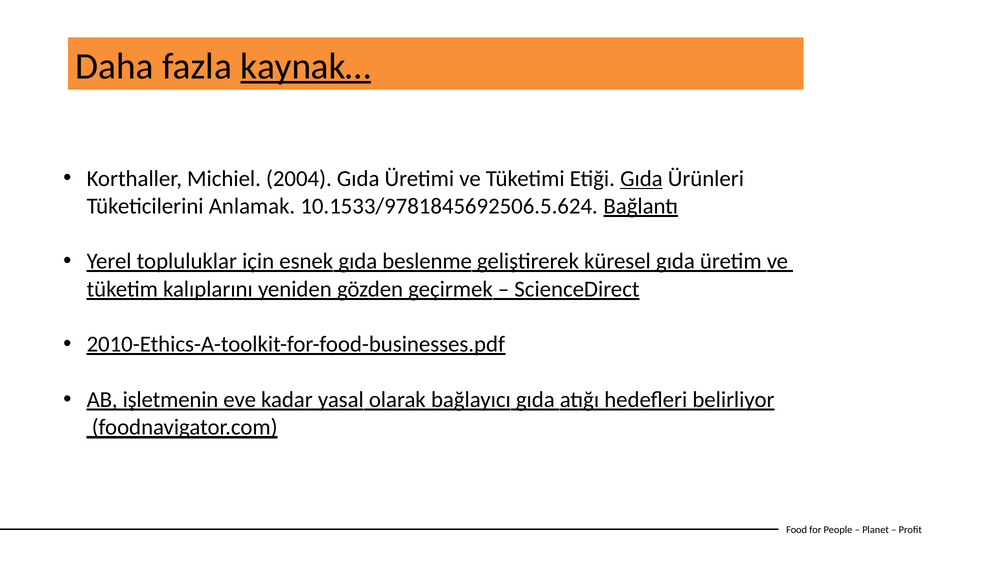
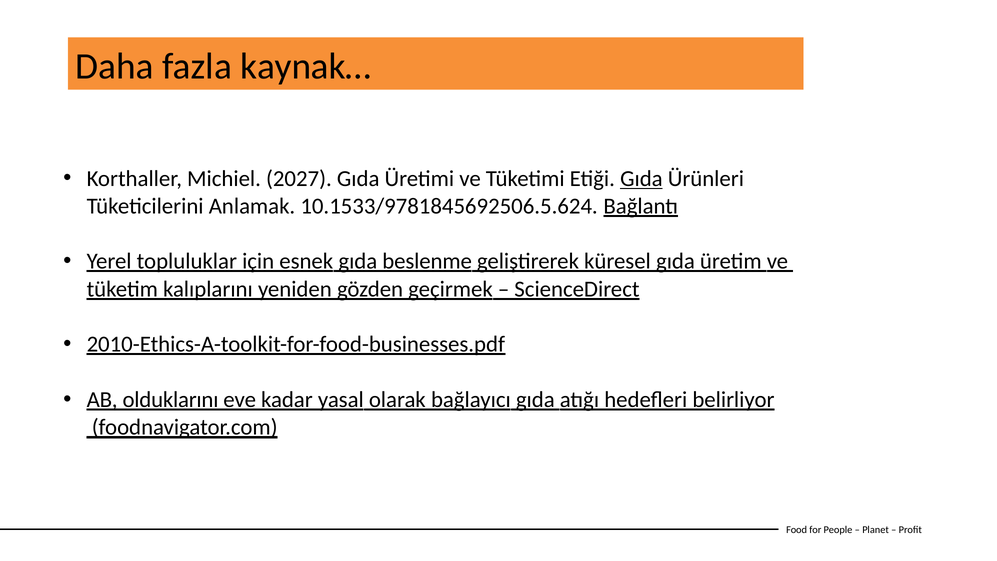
kaynak… underline: present -> none
2004: 2004 -> 2027
işletmenin: işletmenin -> olduklarını
